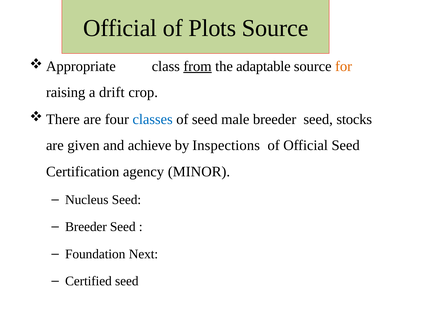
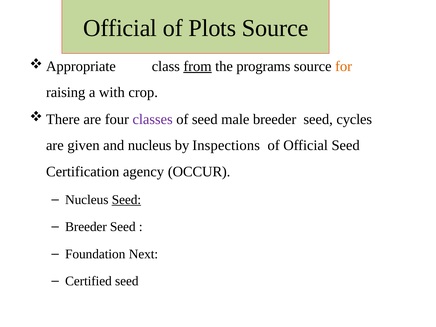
adaptable: adaptable -> programs
drift: drift -> with
classes colour: blue -> purple
stocks: stocks -> cycles
and achieve: achieve -> nucleus
MINOR: MINOR -> OCCUR
Seed at (126, 200) underline: none -> present
